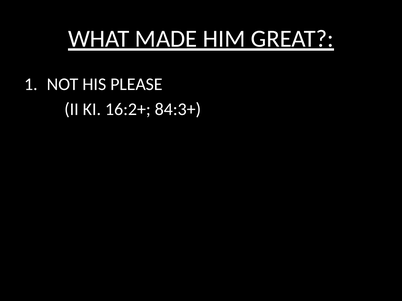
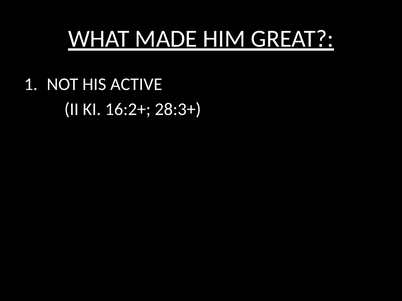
PLEASE: PLEASE -> ACTIVE
84:3+: 84:3+ -> 28:3+
